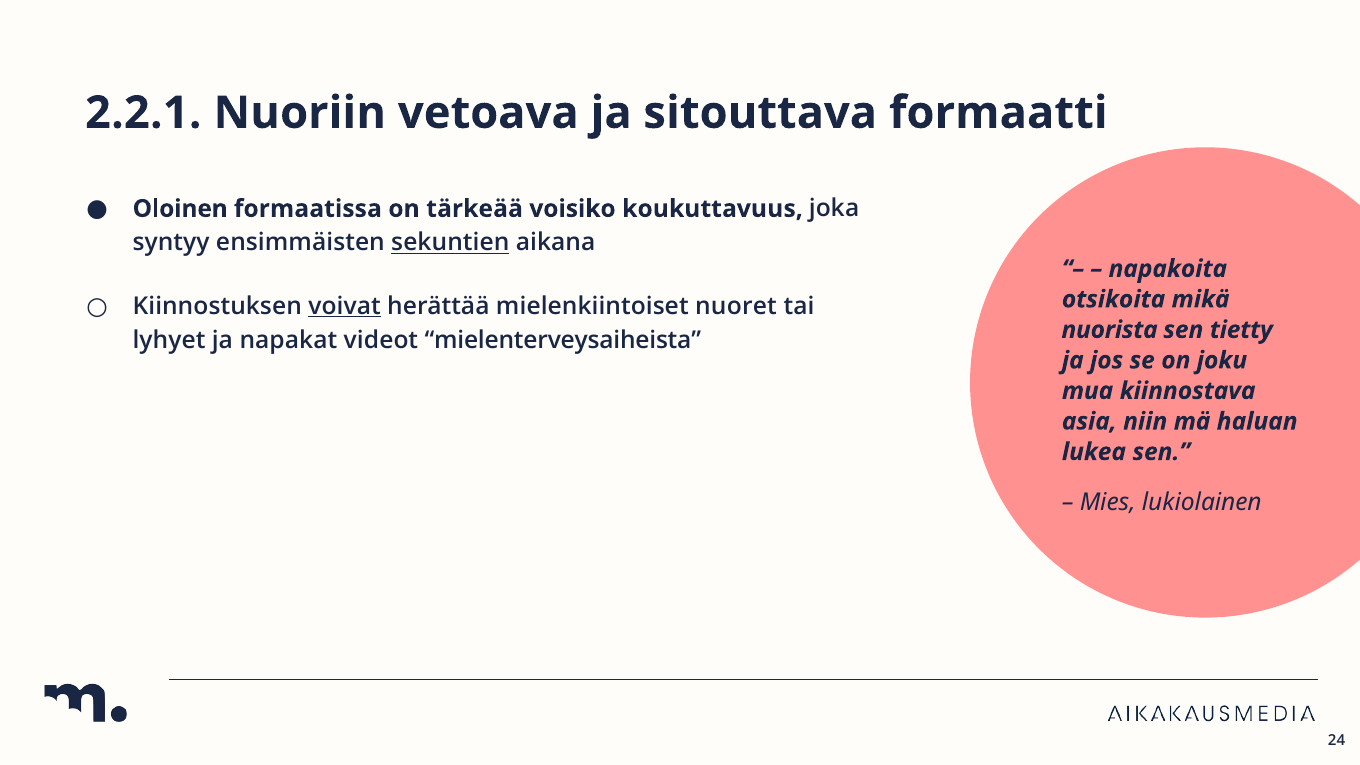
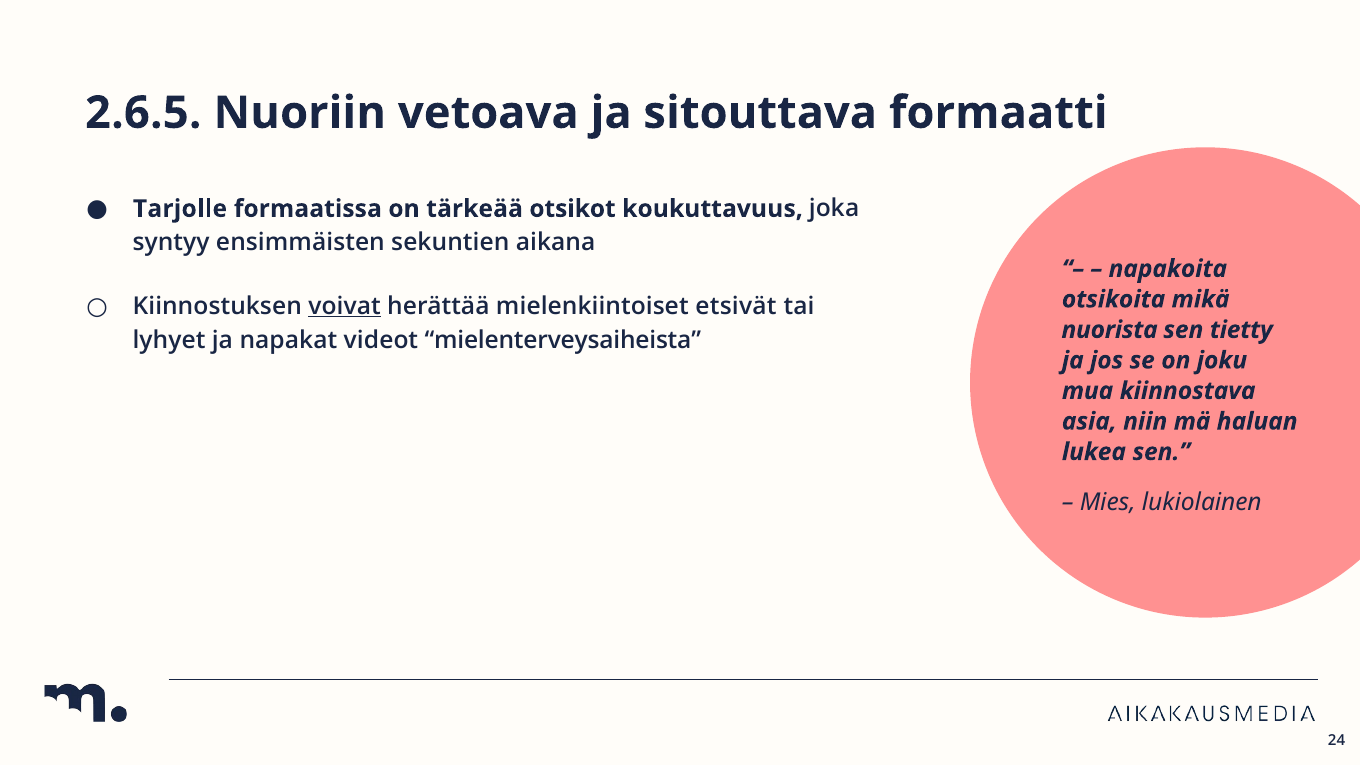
2.2.1: 2.2.1 -> 2.6.5
Oloinen: Oloinen -> Tarjolle
voisiko: voisiko -> otsikot
sekuntien underline: present -> none
nuoret: nuoret -> etsivät
